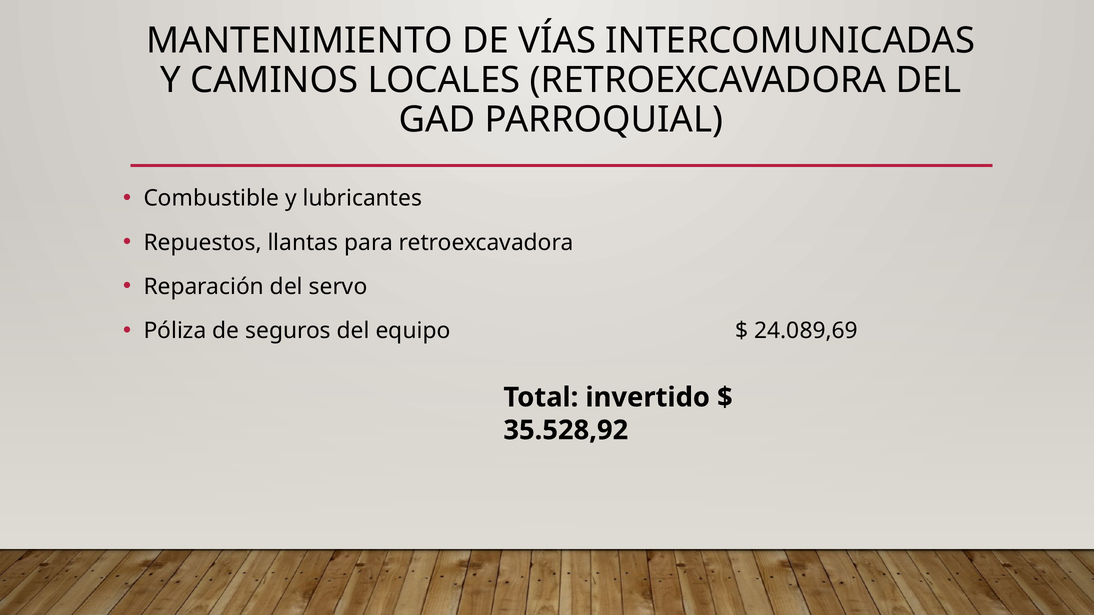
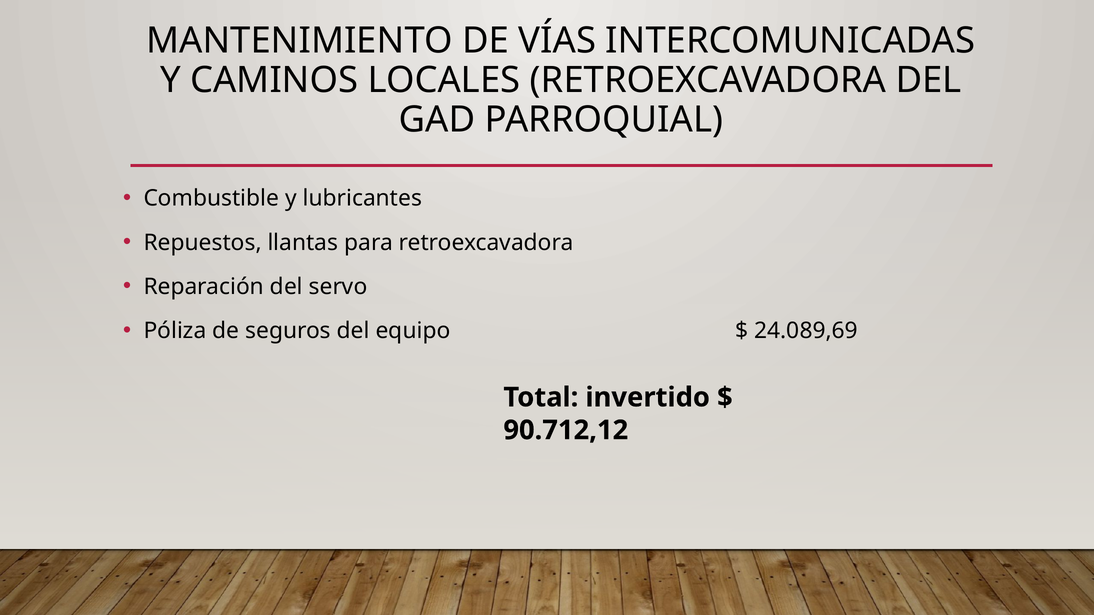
35.528,92: 35.528,92 -> 90.712,12
